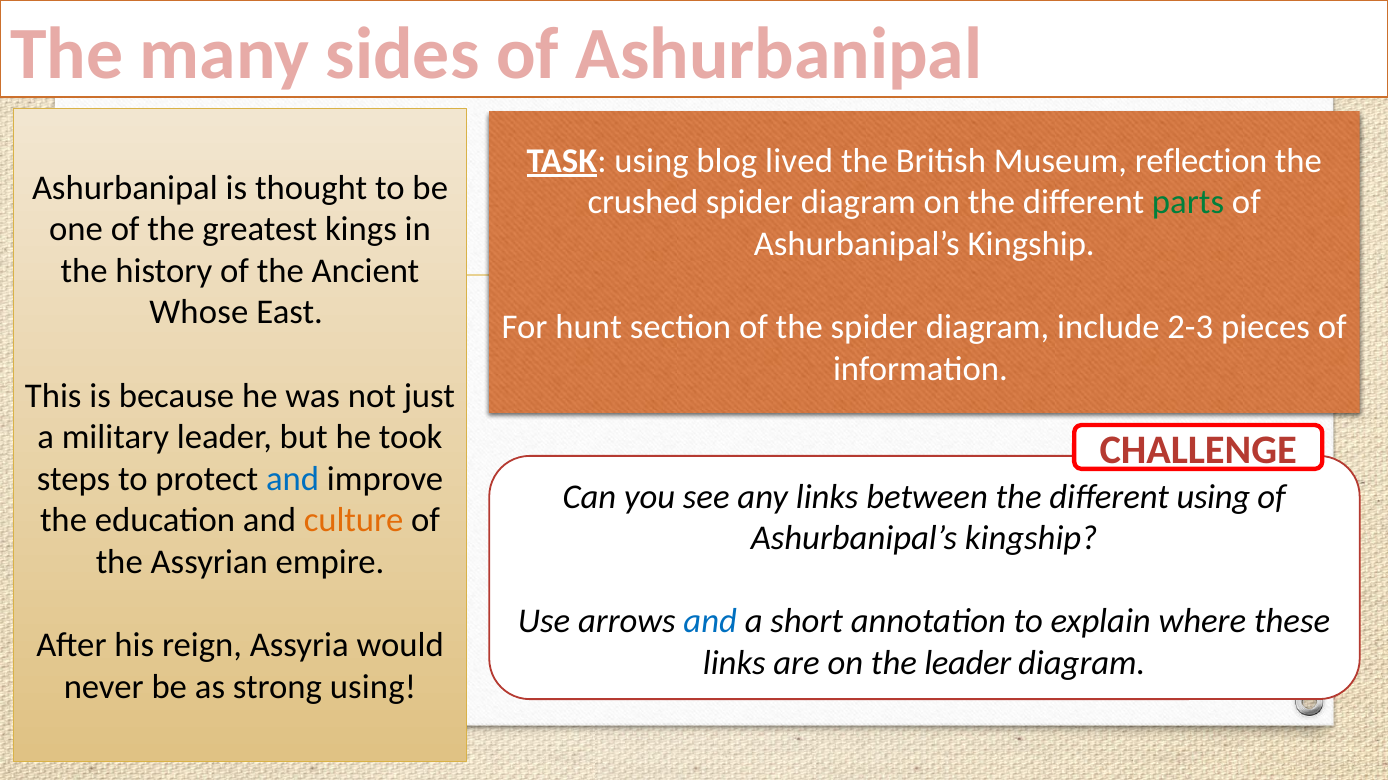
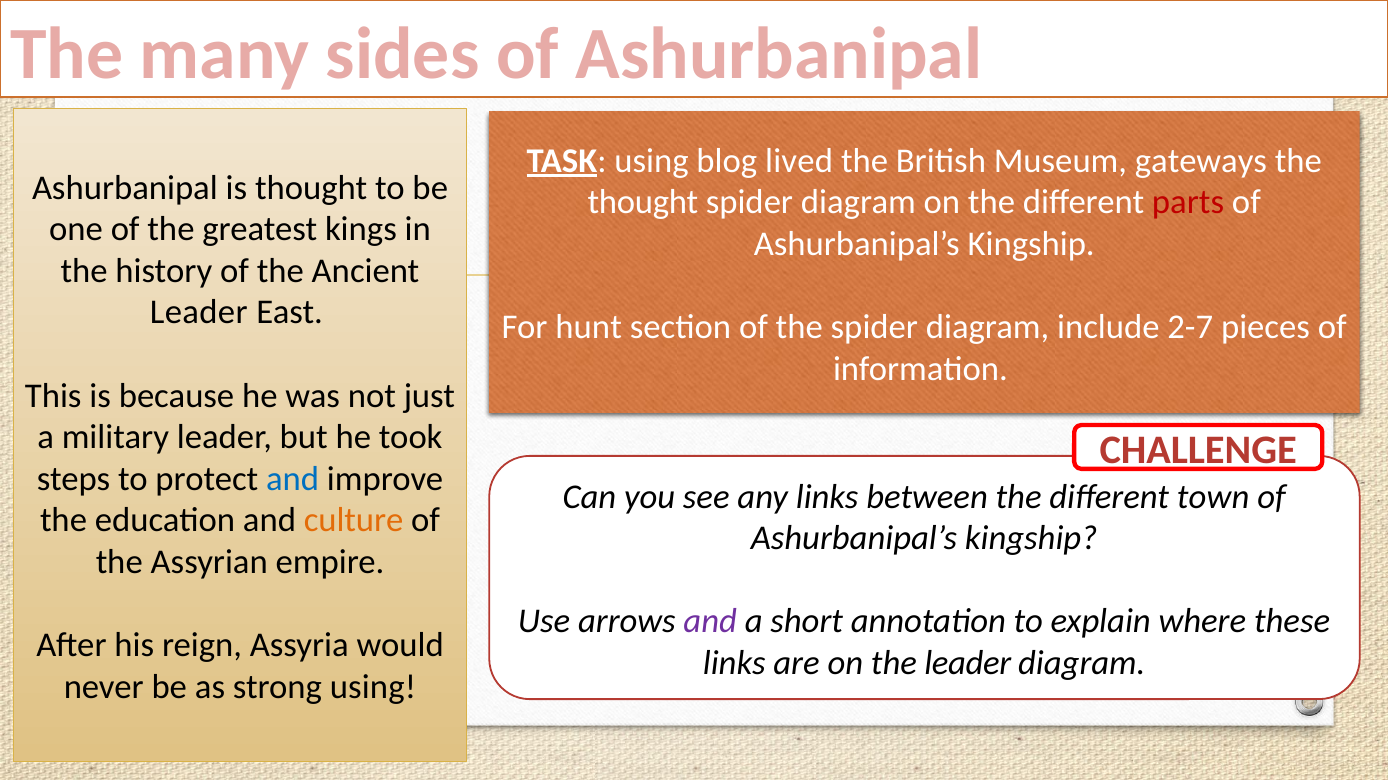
reflection: reflection -> gateways
crushed at (643, 202): crushed -> thought
parts colour: green -> red
Whose at (199, 313): Whose -> Leader
2-3: 2-3 -> 2-7
different using: using -> town
and at (710, 622) colour: blue -> purple
